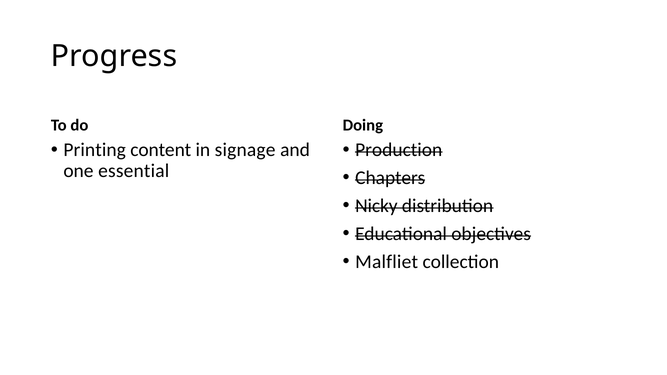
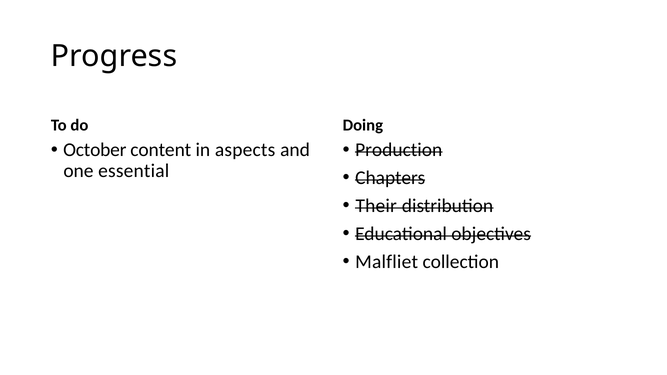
Printing: Printing -> October
signage: signage -> aspects
Nicky: Nicky -> Their
